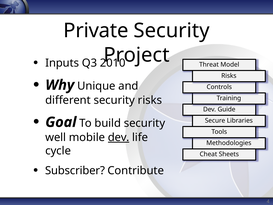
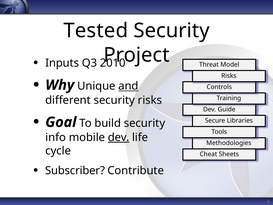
Private: Private -> Tested
and underline: none -> present
well: well -> info
